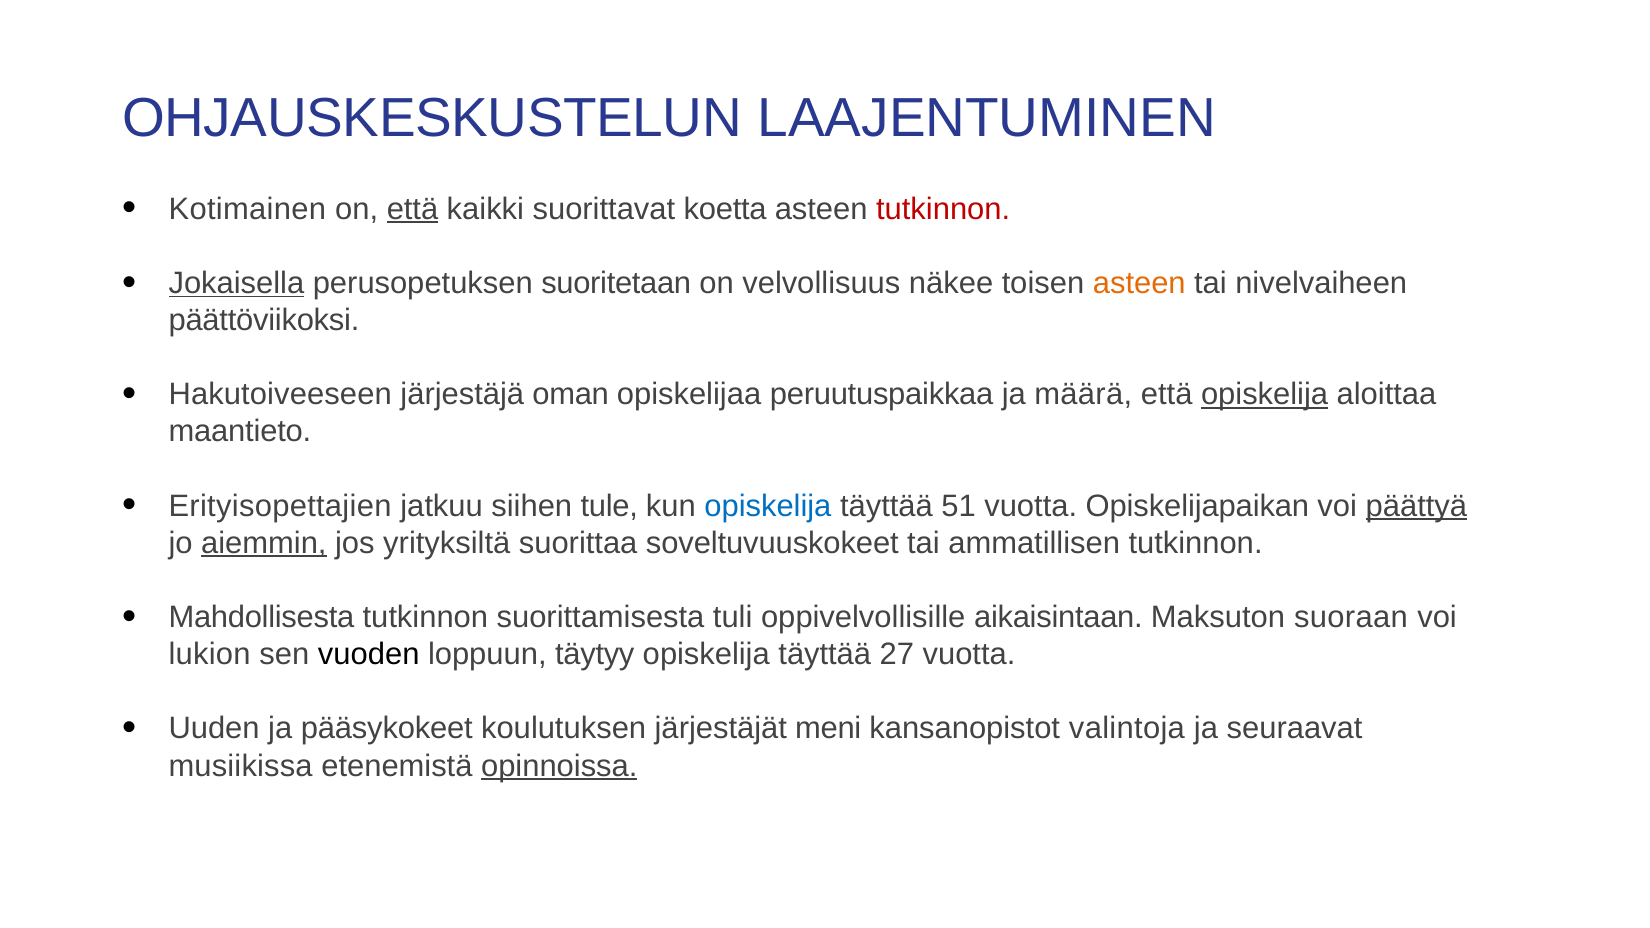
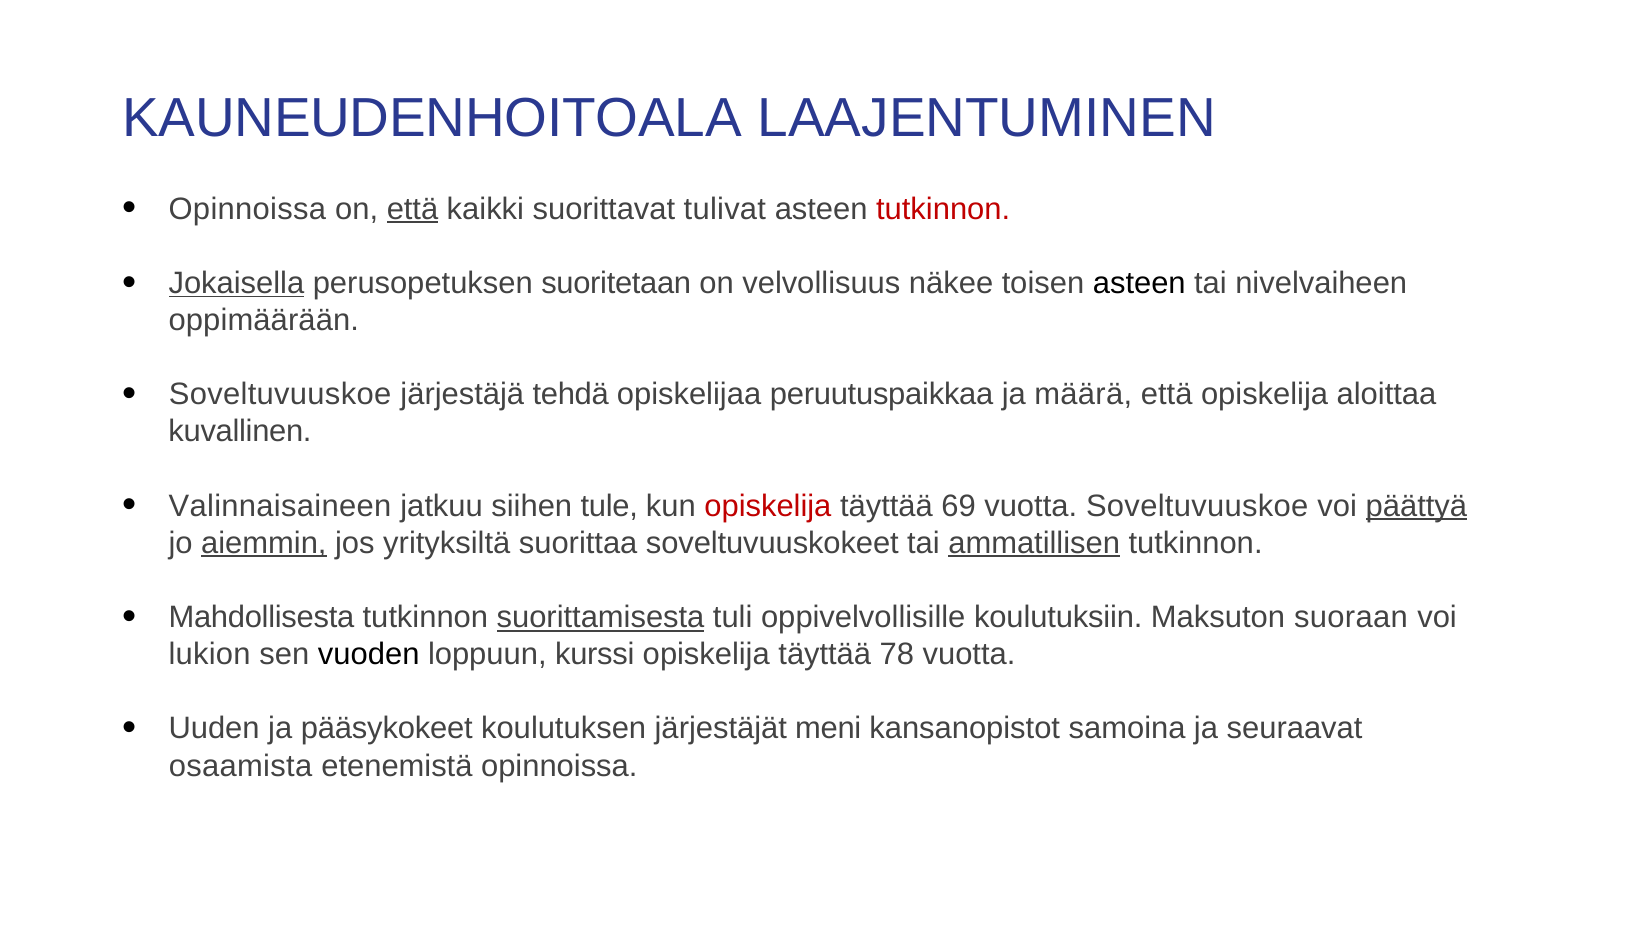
OHJAUSKESKUSTELUN: OHJAUSKESKUSTELUN -> KAUNEUDENHOITOALA
Kotimainen at (247, 209): Kotimainen -> Opinnoissa
koetta: koetta -> tulivat
asteen at (1139, 283) colour: orange -> black
päättöviikoksi: päättöviikoksi -> oppimäärään
Hakutoiveeseen at (280, 395): Hakutoiveeseen -> Soveltuvuuskoe
oman: oman -> tehdä
opiskelija at (1265, 395) underline: present -> none
maantieto: maantieto -> kuvallinen
Erityisopettajien: Erityisopettajien -> Valinnaisaineen
opiskelija at (768, 506) colour: blue -> red
51: 51 -> 69
vuotta Opiskelijapaikan: Opiskelijapaikan -> Soveltuvuuskoe
ammatillisen underline: none -> present
suorittamisesta underline: none -> present
aikaisintaan: aikaisintaan -> koulutuksiin
täytyy: täytyy -> kurssi
27: 27 -> 78
valintoja: valintoja -> samoina
musiikissa: musiikissa -> osaamista
opinnoissa at (559, 766) underline: present -> none
